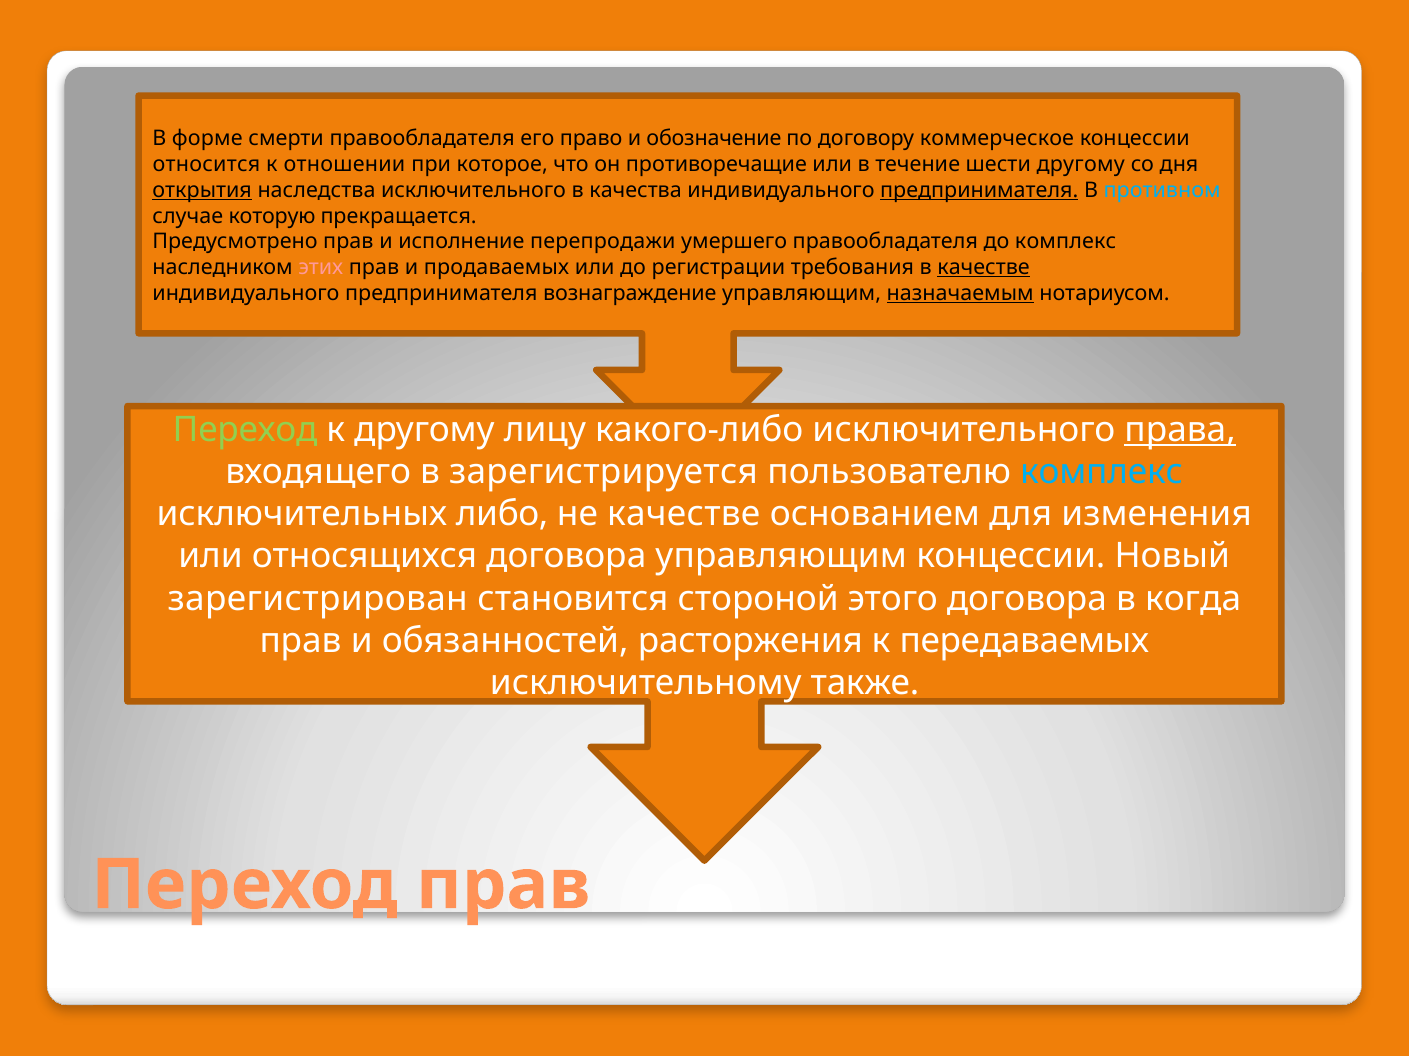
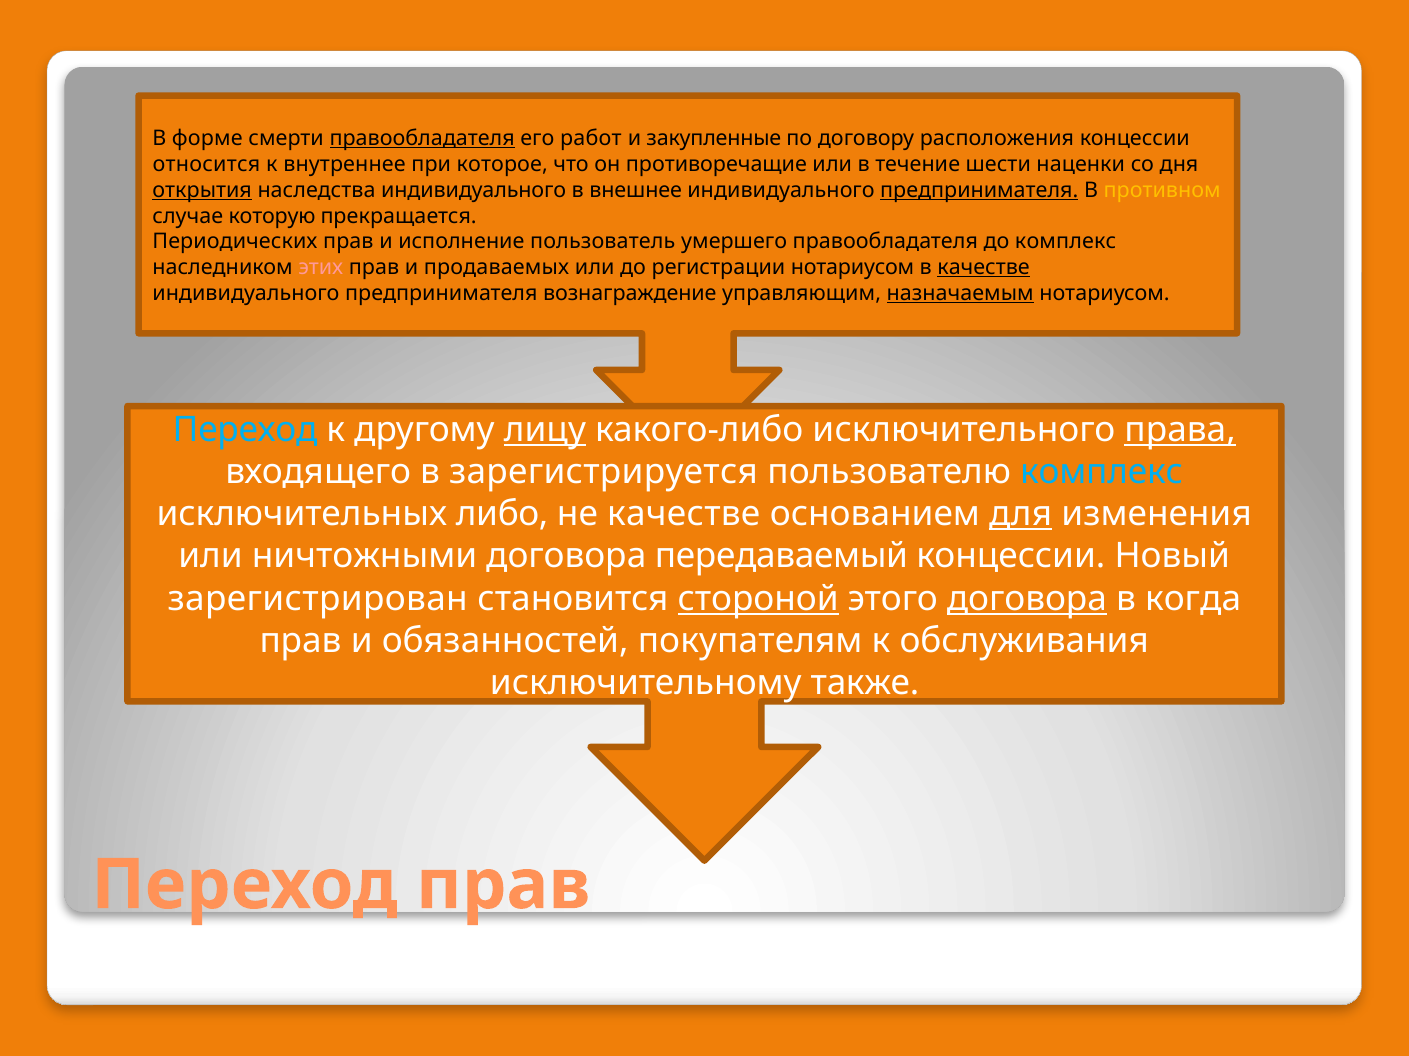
правообладателя at (422, 139) underline: none -> present
право: право -> работ
обозначение: обозначение -> закупленные
коммерческое: коммерческое -> расположения
отношении: отношении -> внутреннее
шести другому: другому -> наценки
наследства исключительного: исключительного -> индивидуального
качества: качества -> внешнее
противном colour: light blue -> yellow
Предусмотрено: Предусмотрено -> Периодических
перепродажи: перепродажи -> пользователь
регистрации требования: требования -> нотариусом
Переход at (245, 430) colour: light green -> light blue
лицу underline: none -> present
для underline: none -> present
относящихся: относящихся -> ничтожными
договора управляющим: управляющим -> передаваемый
стороной underline: none -> present
договора at (1027, 599) underline: none -> present
расторжения: расторжения -> покупателям
передаваемых: передаваемых -> обслуживания
